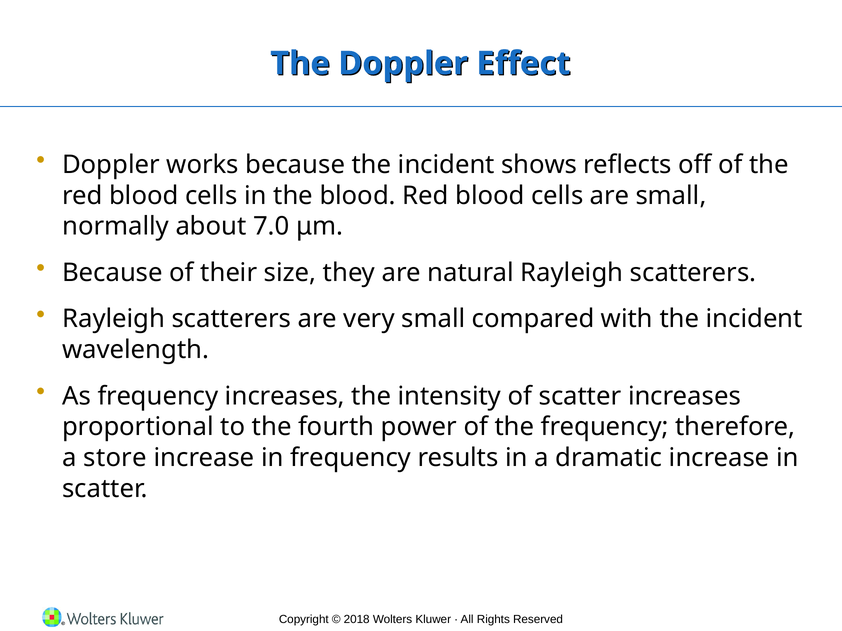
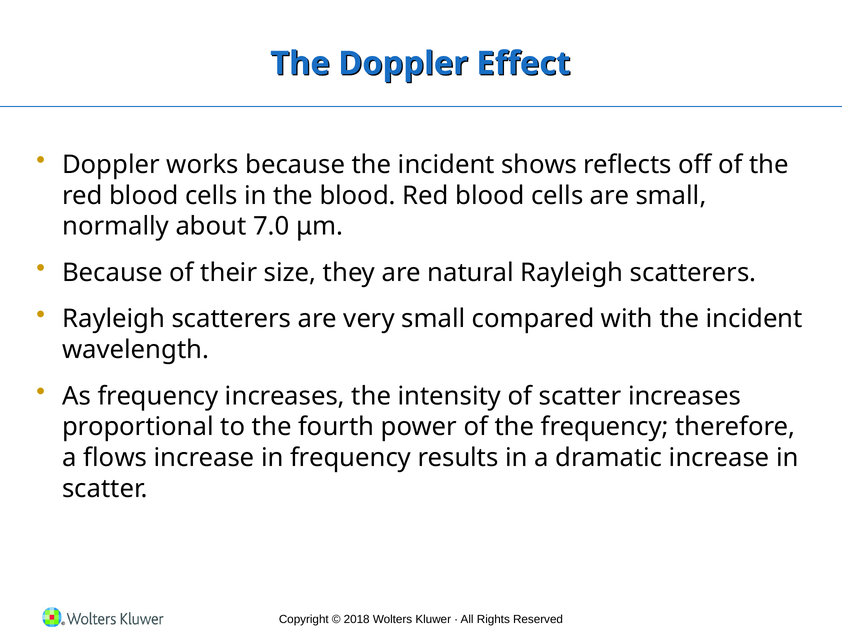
store: store -> flows
